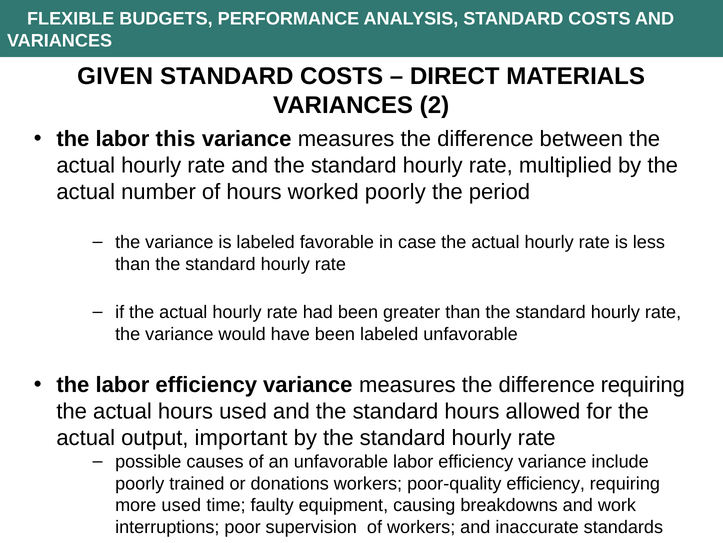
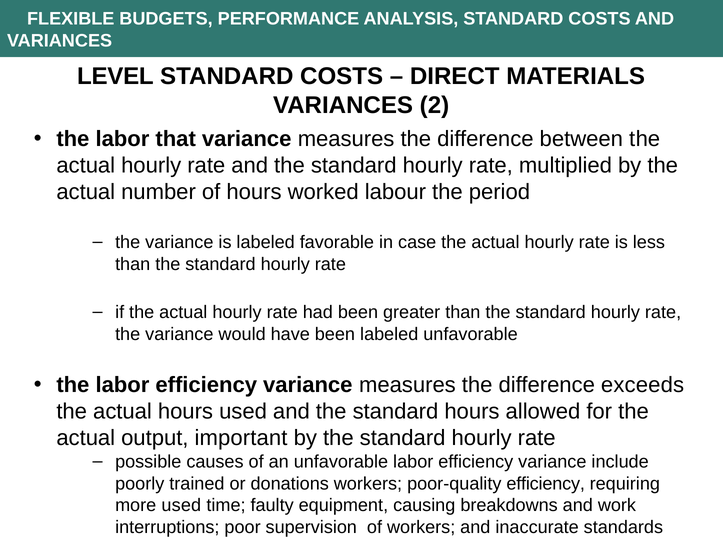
GIVEN: GIVEN -> LEVEL
this: this -> that
worked poorly: poorly -> labour
difference requiring: requiring -> exceeds
